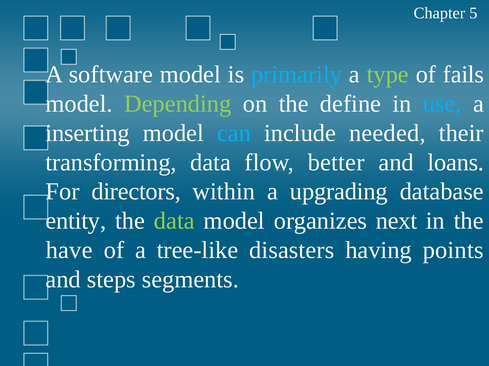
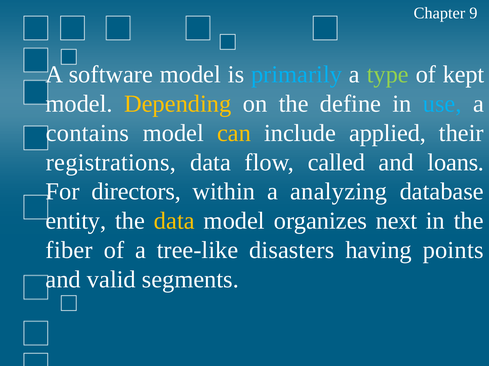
5: 5 -> 9
fails: fails -> kept
Depending colour: light green -> yellow
inserting: inserting -> contains
can colour: light blue -> yellow
needed: needed -> applied
transforming: transforming -> registrations
better: better -> called
upgrading: upgrading -> analyzing
data at (174, 221) colour: light green -> yellow
have: have -> fiber
steps: steps -> valid
